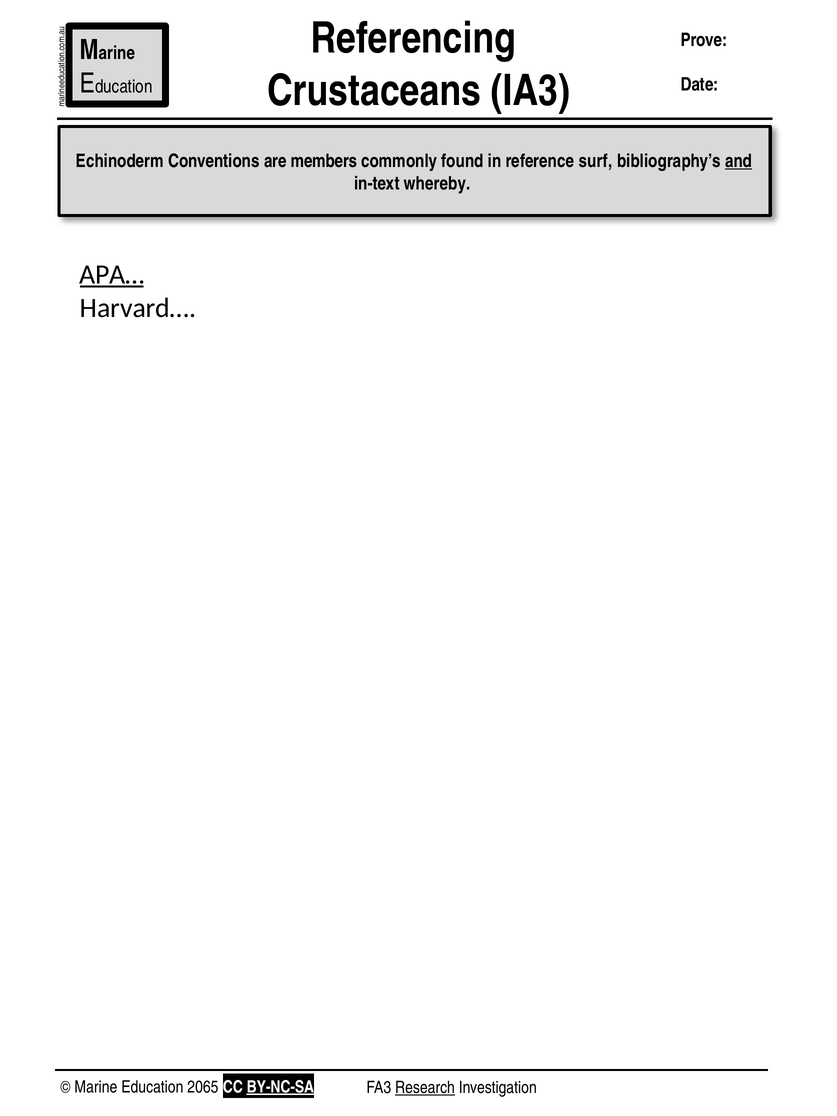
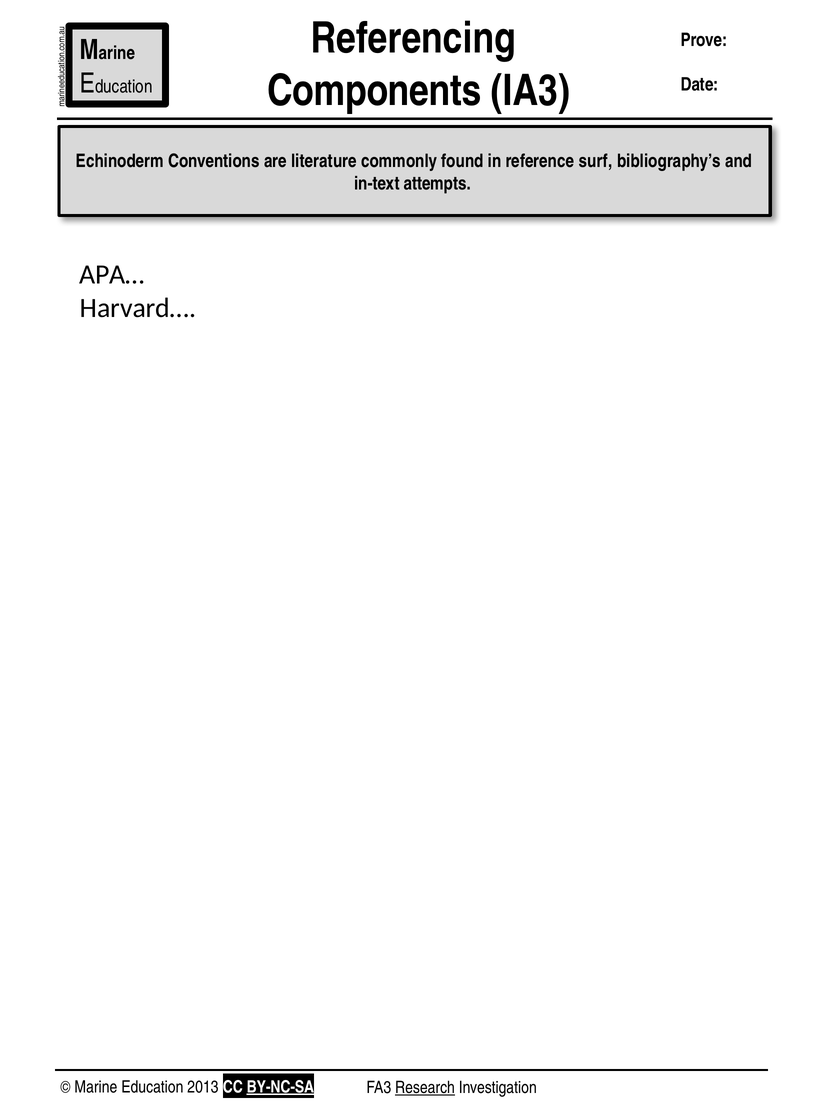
Crustaceans: Crustaceans -> Components
members: members -> literature
and underline: present -> none
whereby: whereby -> attempts
APA… underline: present -> none
2065: 2065 -> 2013
